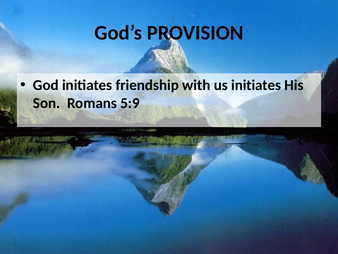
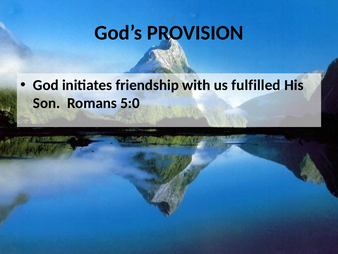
us initiates: initiates -> fulfilled
5:9: 5:9 -> 5:0
